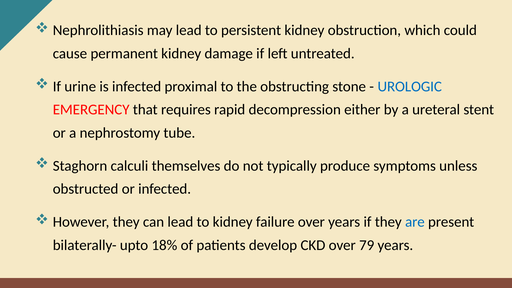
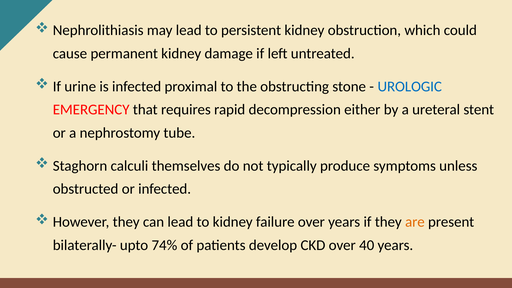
are colour: blue -> orange
18%: 18% -> 74%
79: 79 -> 40
